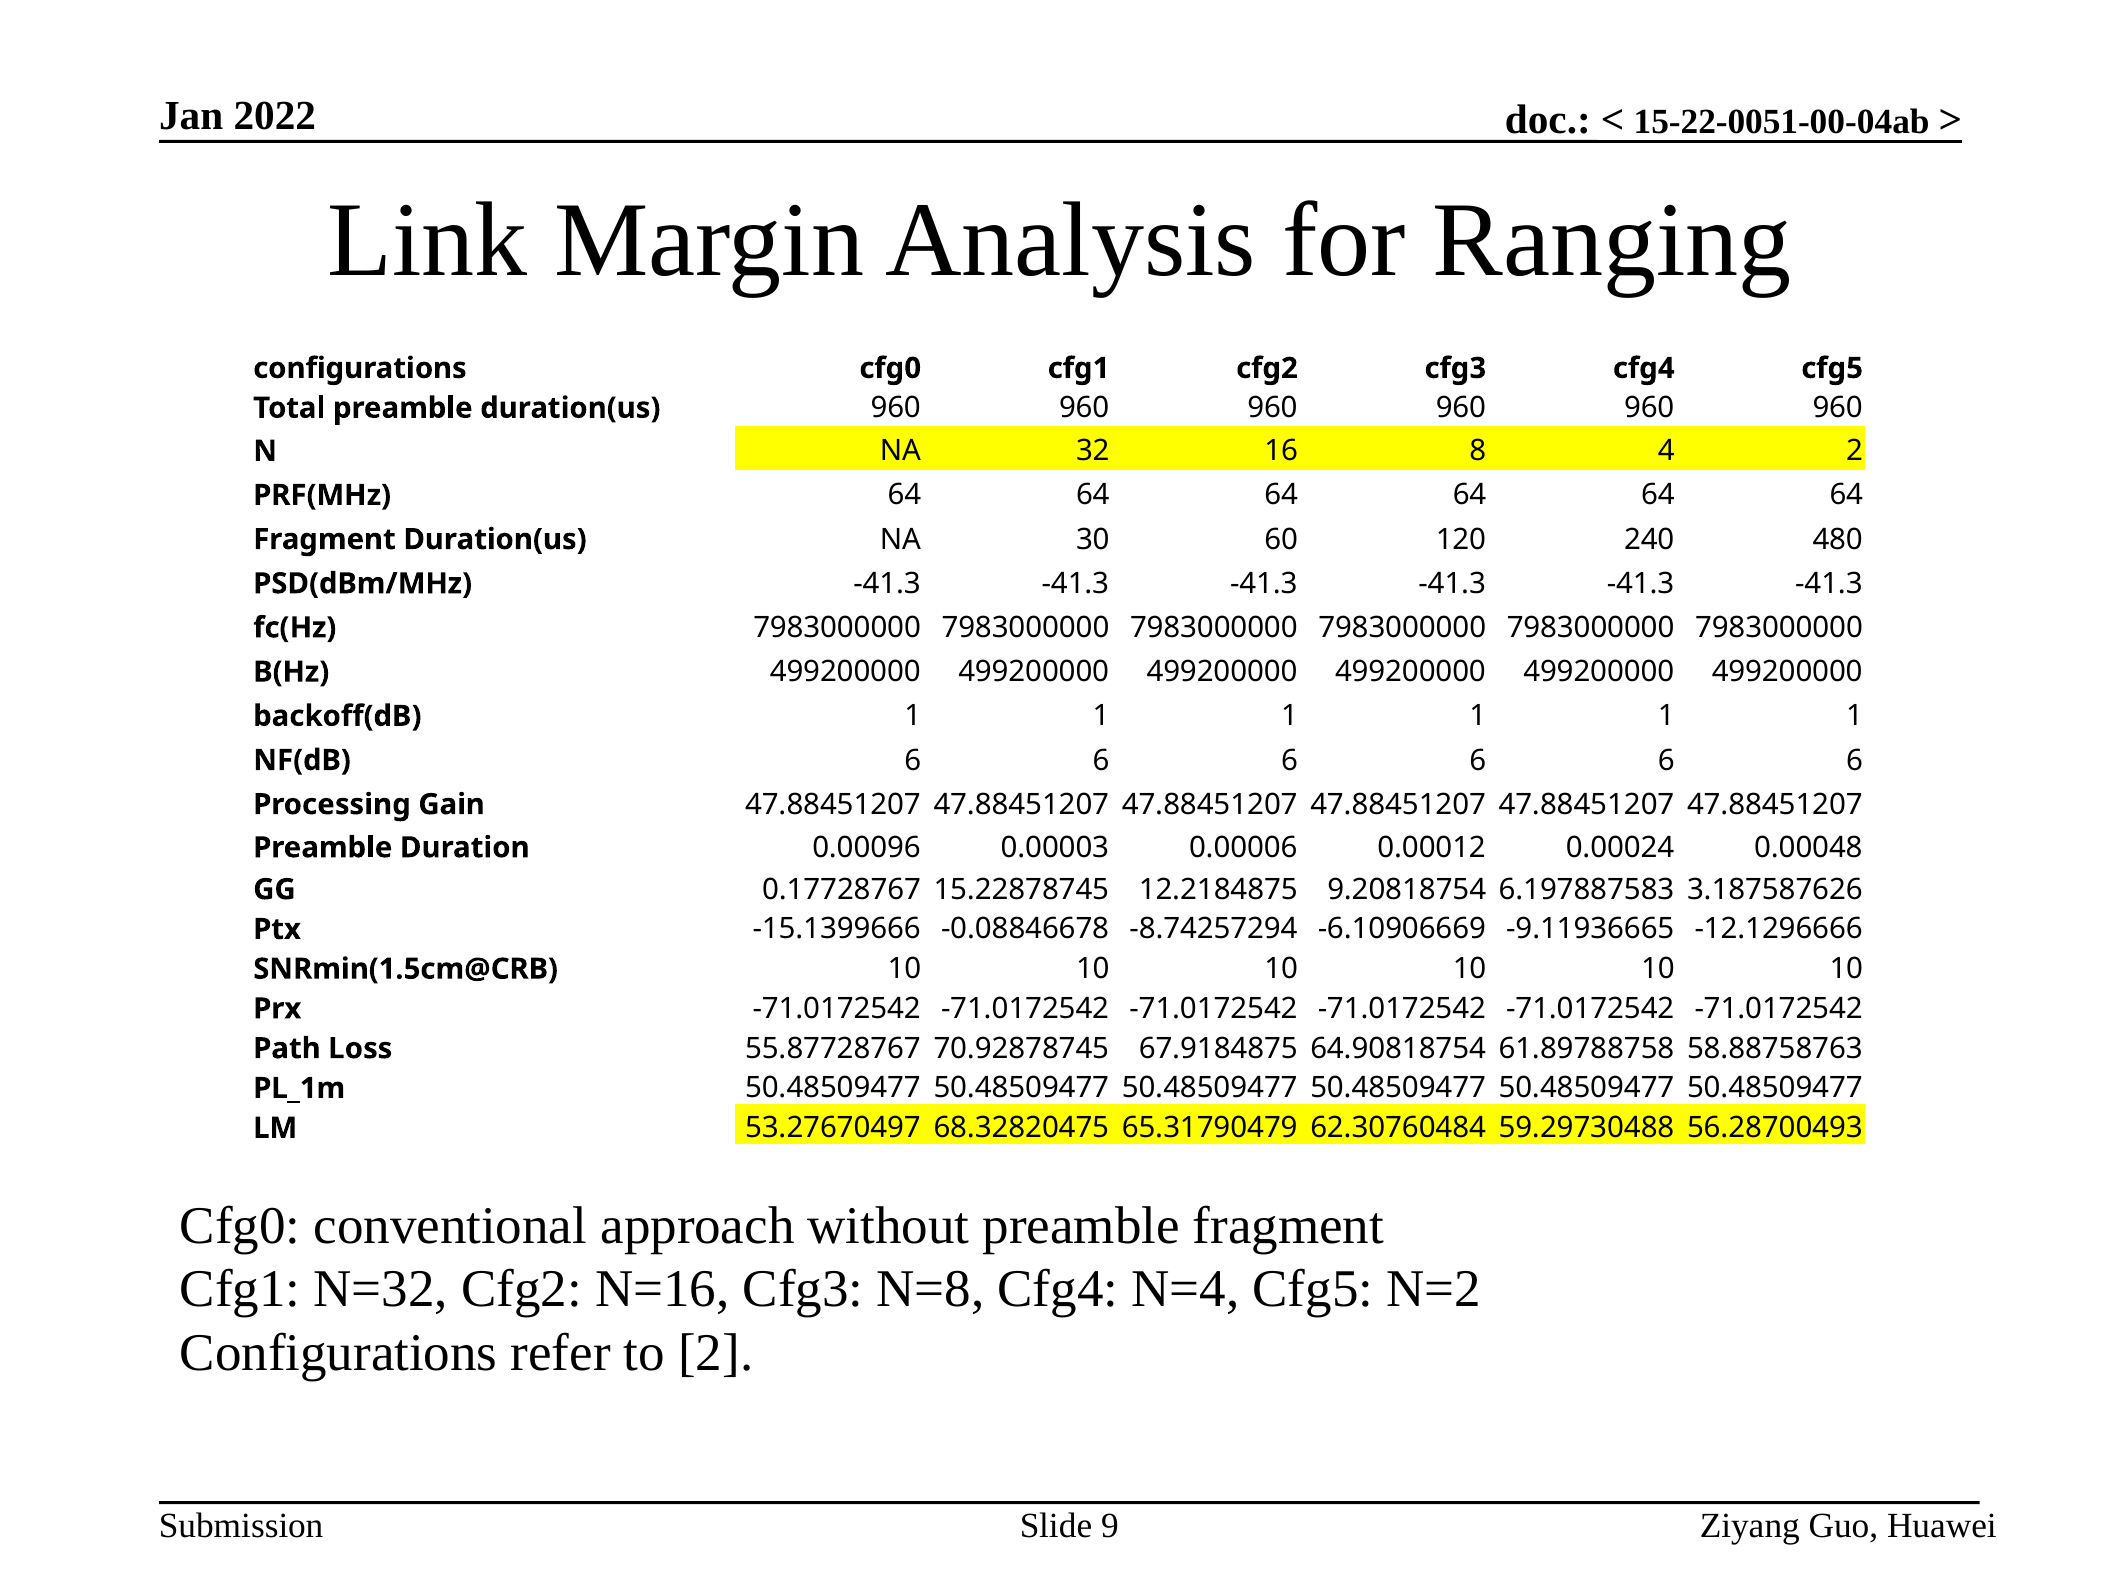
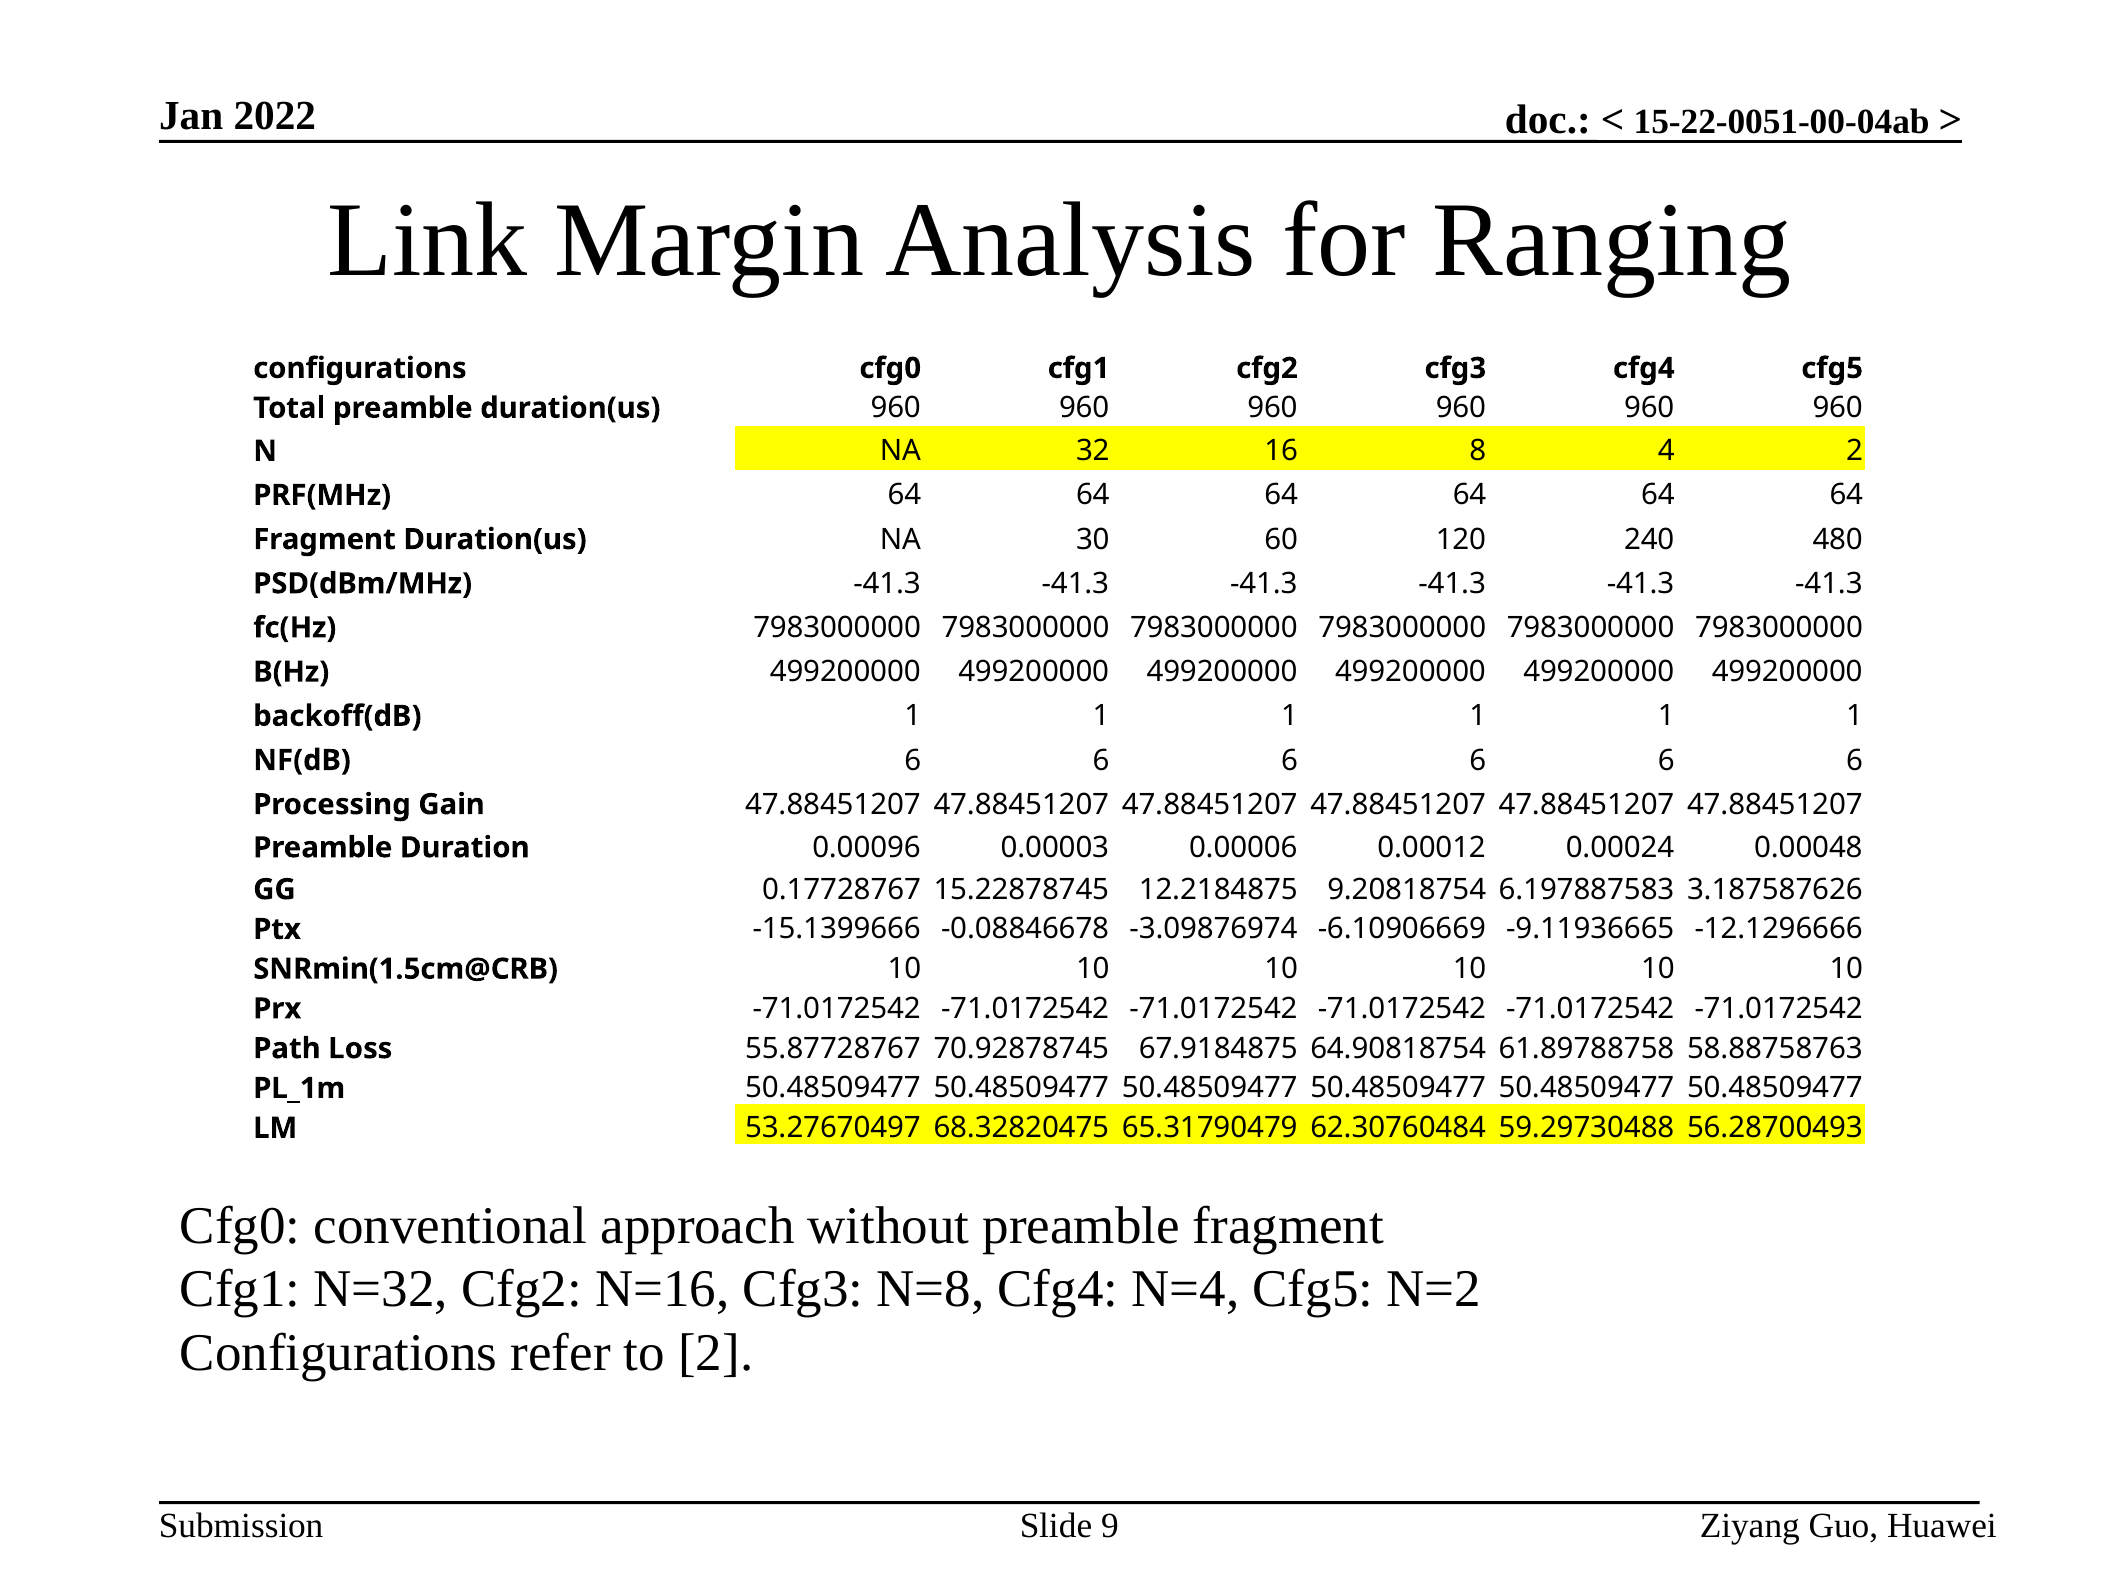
-8.74257294: -8.74257294 -> -3.09876974
